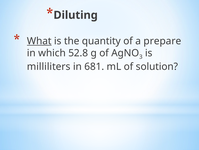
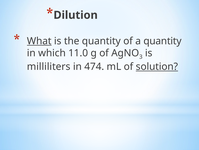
Diluting: Diluting -> Dilution
a prepare: prepare -> quantity
52.8: 52.8 -> 11.0
681: 681 -> 474
solution underline: none -> present
